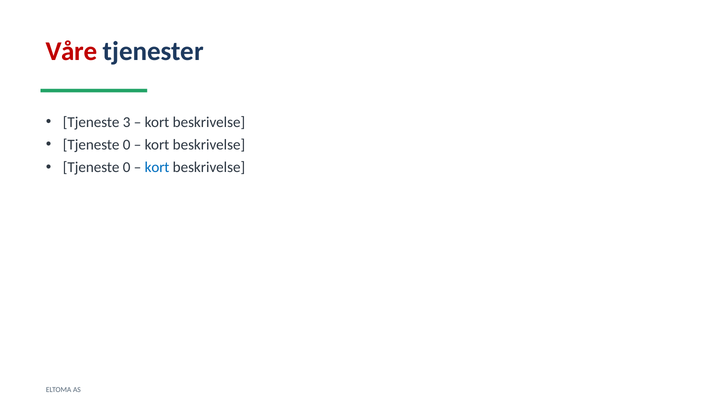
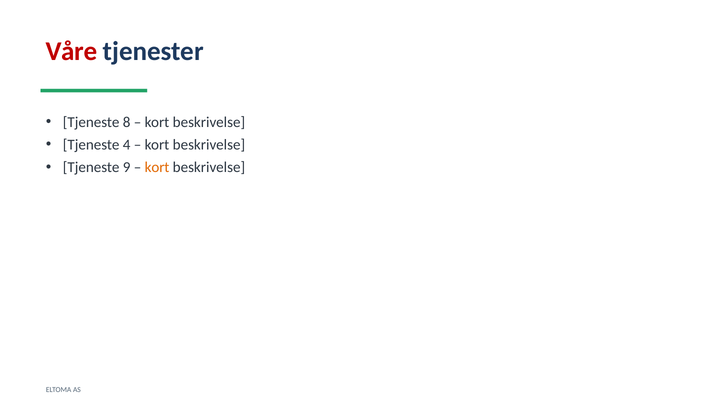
3: 3 -> 8
0 at (127, 145): 0 -> 4
0 at (127, 167): 0 -> 9
kort at (157, 167) colour: blue -> orange
